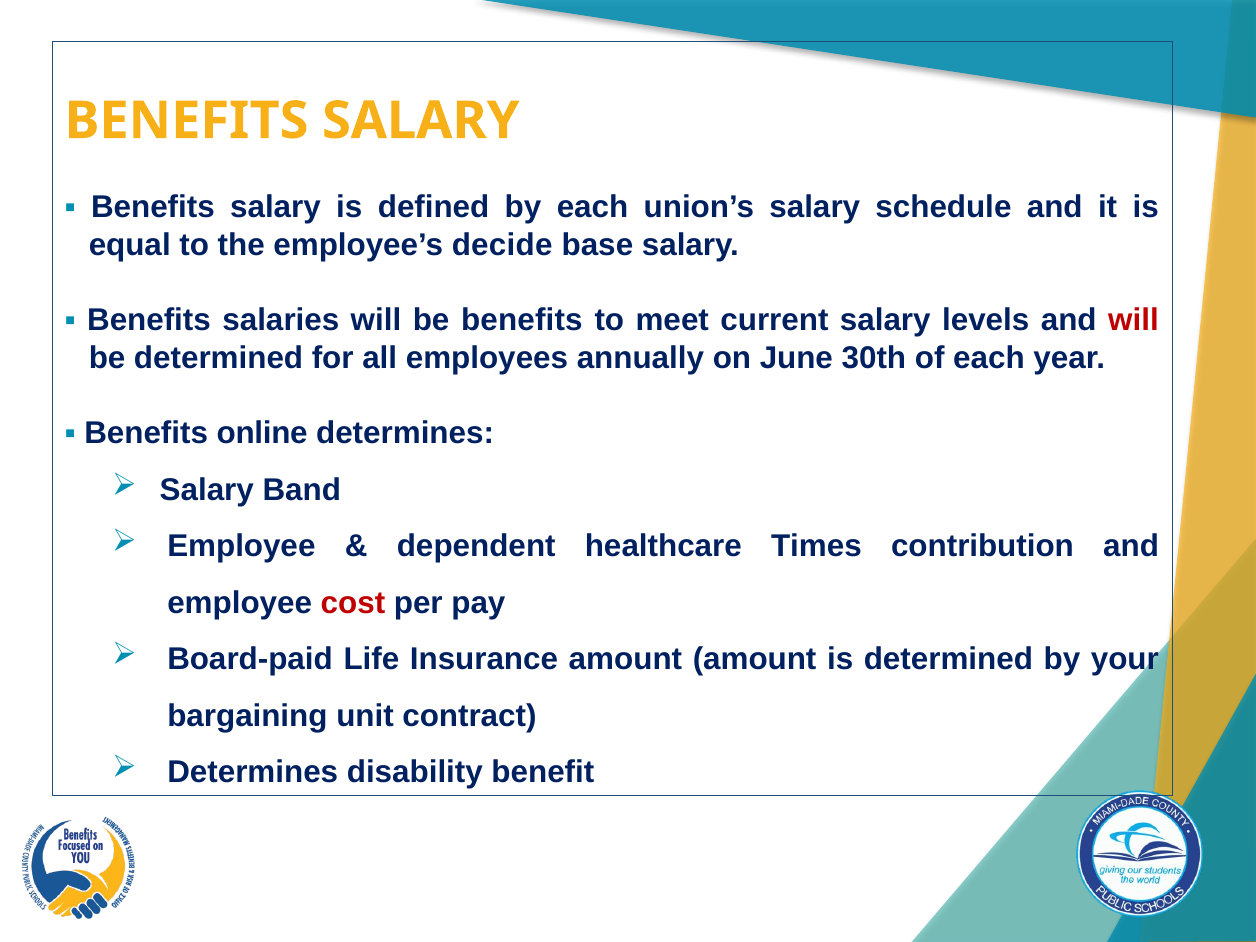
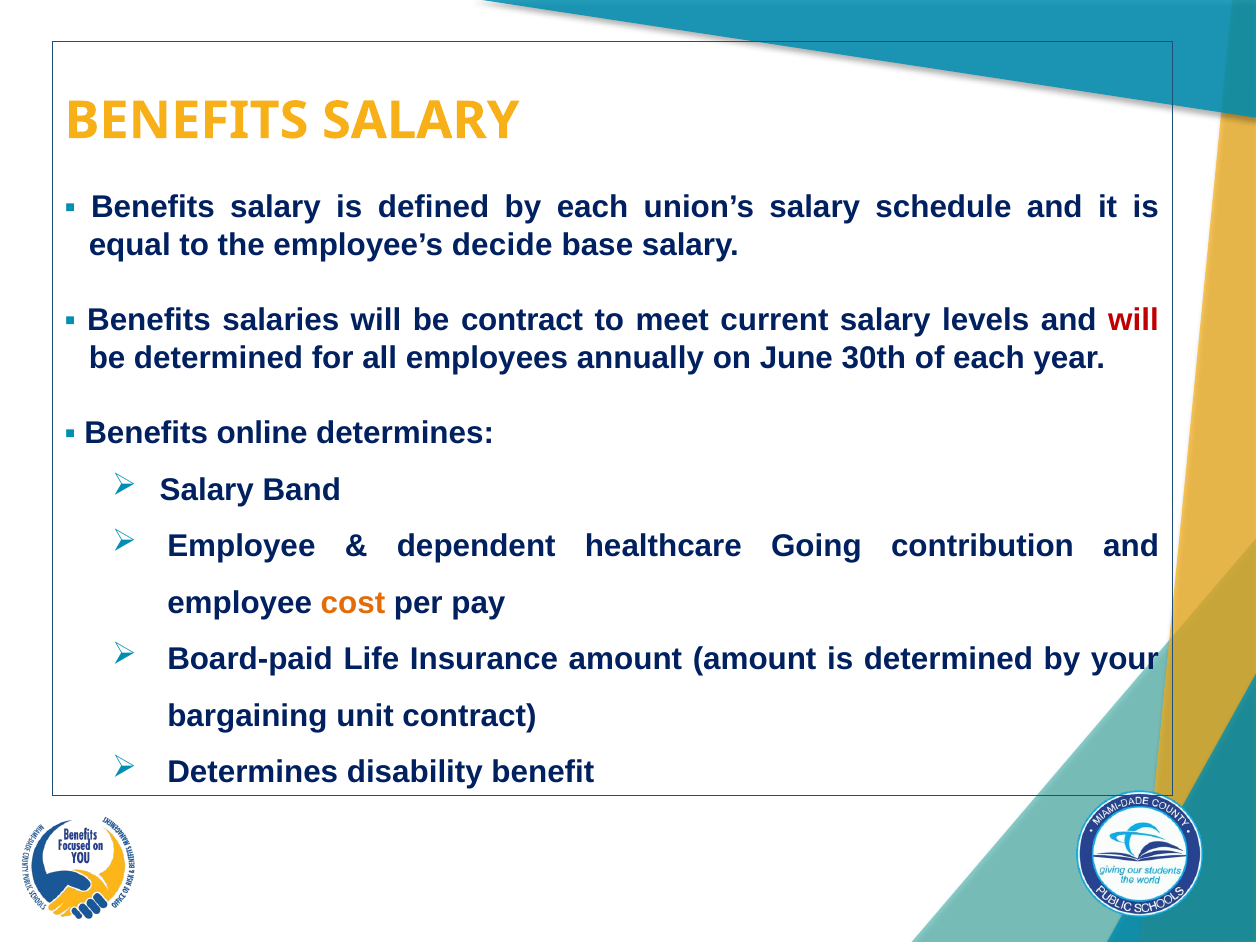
be benefits: benefits -> contract
Times: Times -> Going
cost colour: red -> orange
